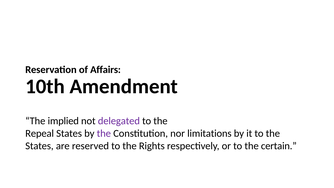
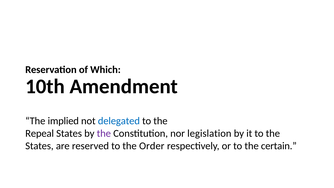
Affairs: Affairs -> Which
delegated colour: purple -> blue
limitations: limitations -> legislation
Rights: Rights -> Order
